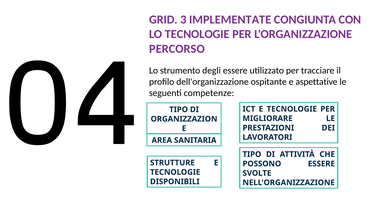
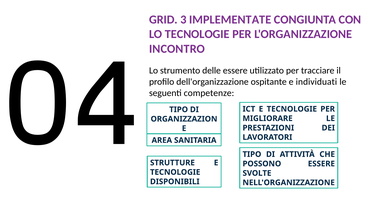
PERCORSO: PERCORSO -> INCONTRO
degli: degli -> delle
aspettative: aspettative -> individuati
